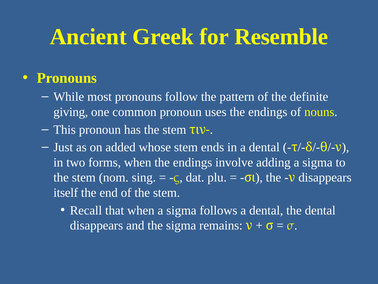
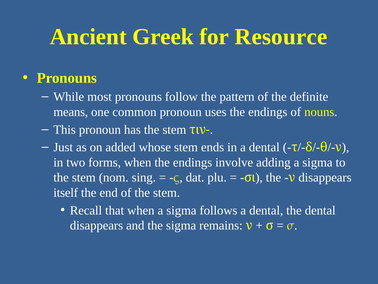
Resemble: Resemble -> Resource
giving: giving -> means
